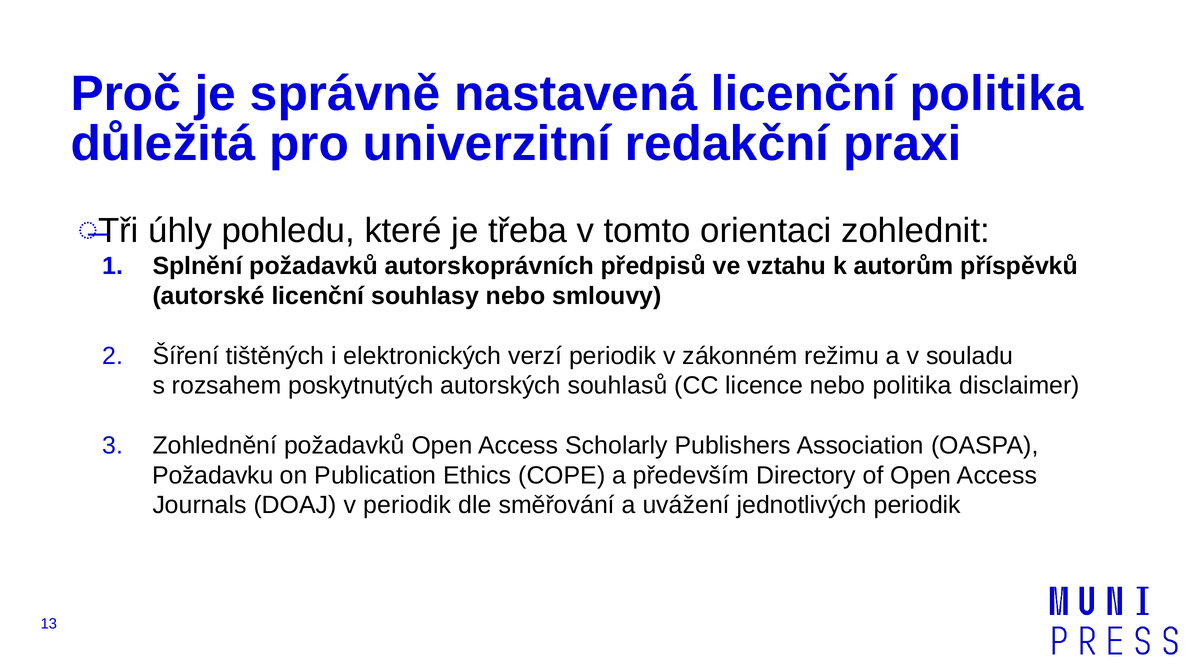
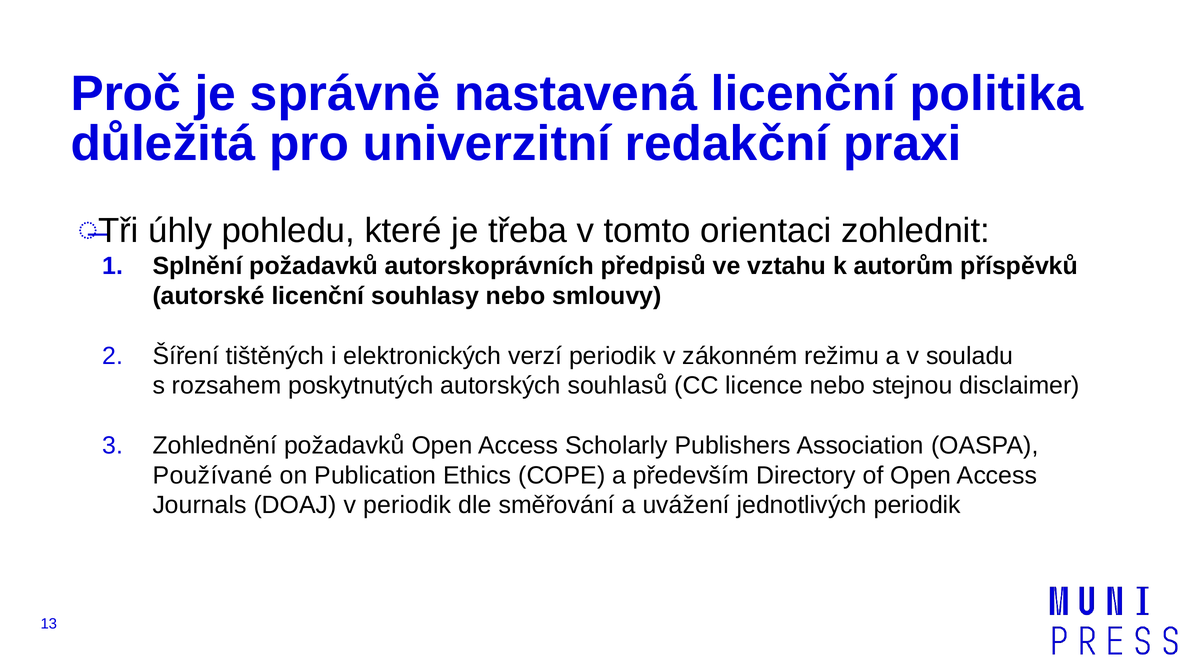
nebo politika: politika -> stejnou
Požadavku: Požadavku -> Používané
